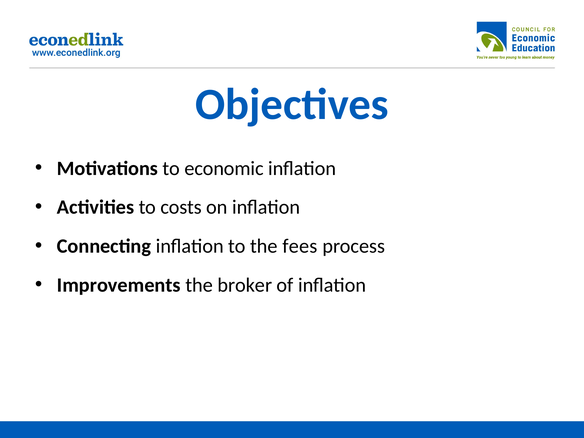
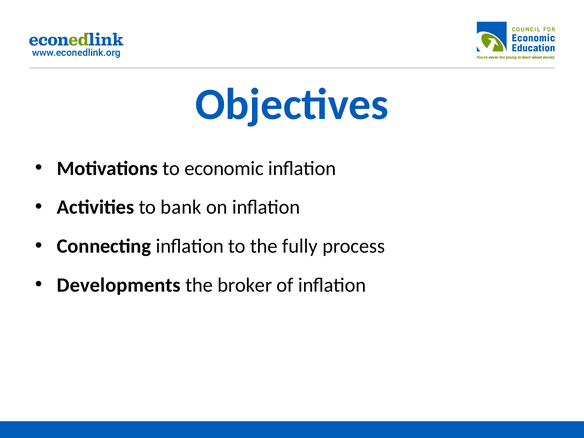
costs: costs -> bank
fees: fees -> fully
Improvements: Improvements -> Developments
